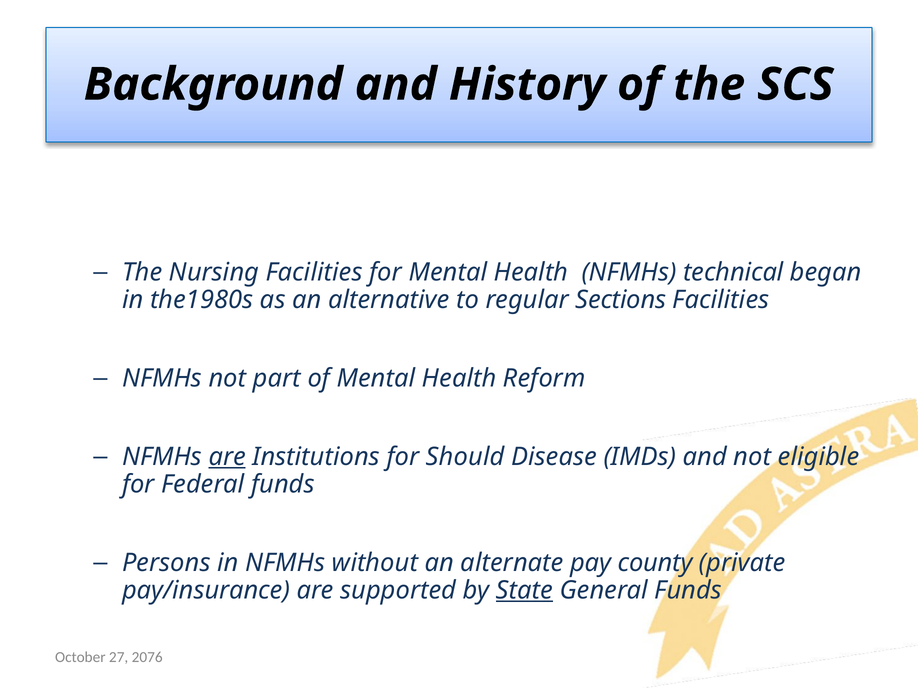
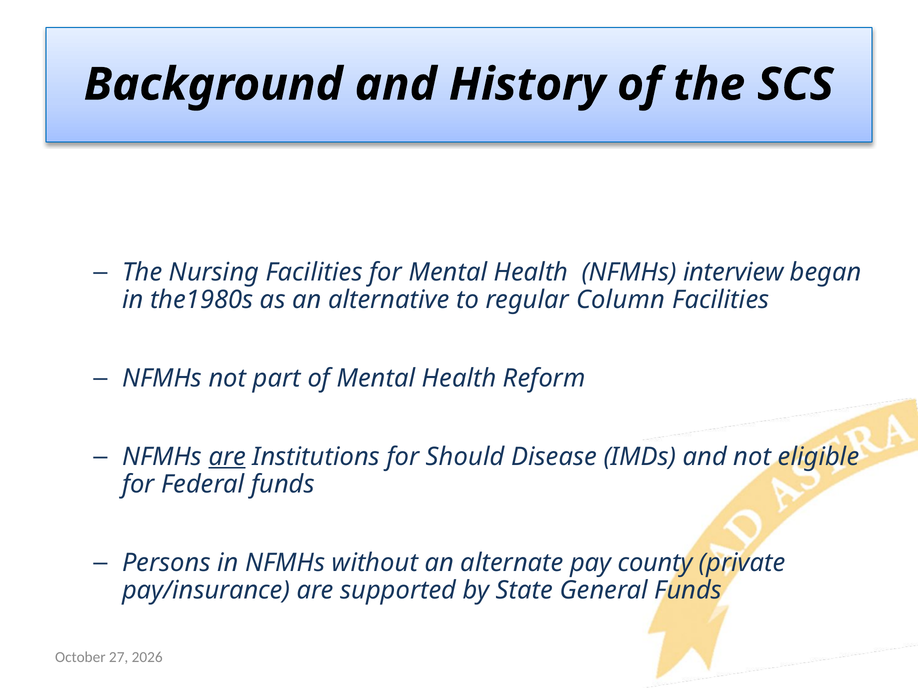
technical: technical -> interview
Sections: Sections -> Column
State underline: present -> none
2076: 2076 -> 2026
